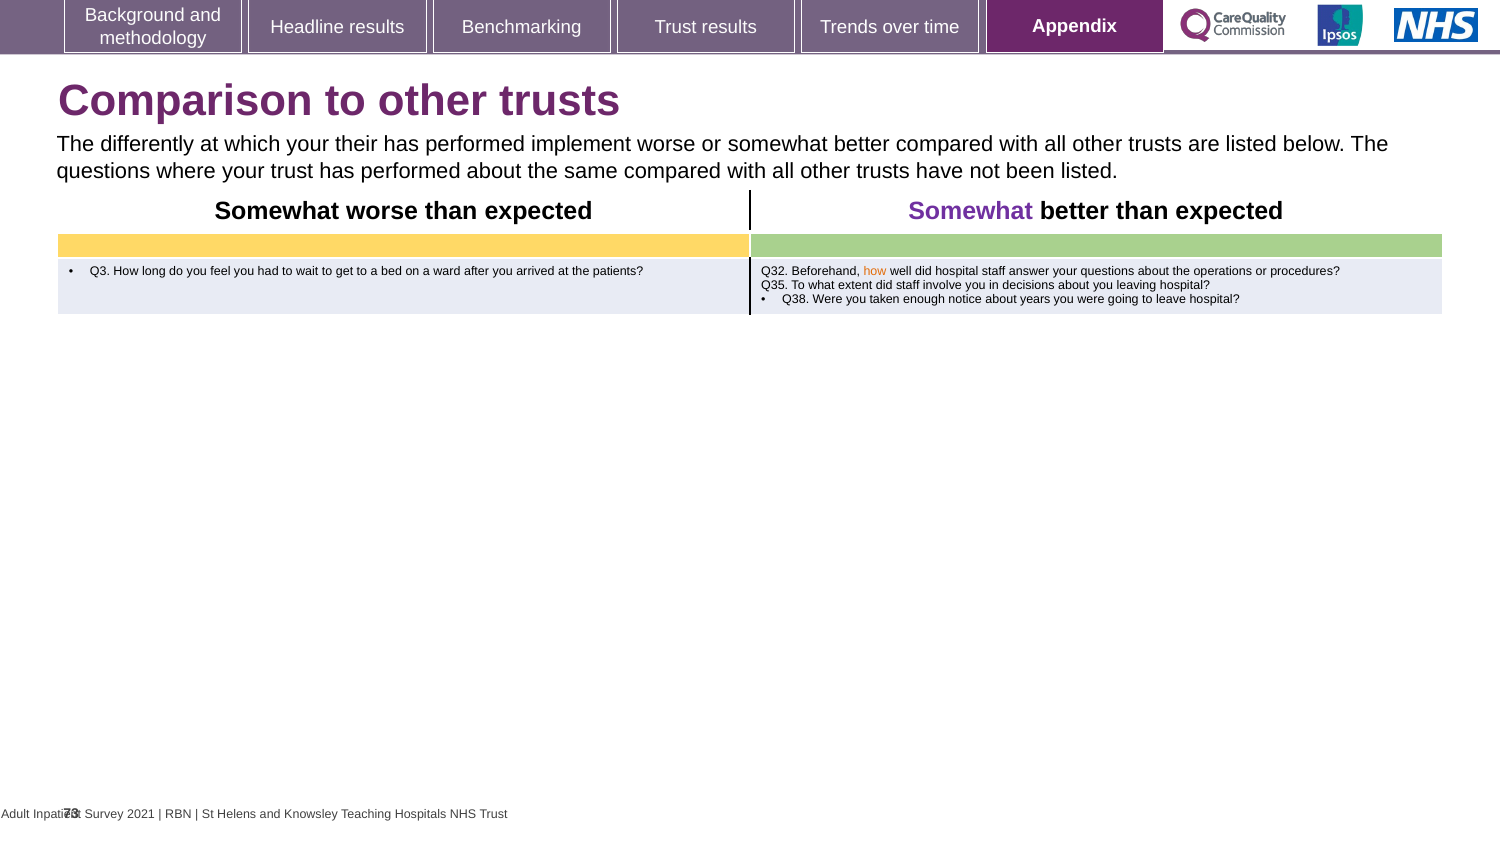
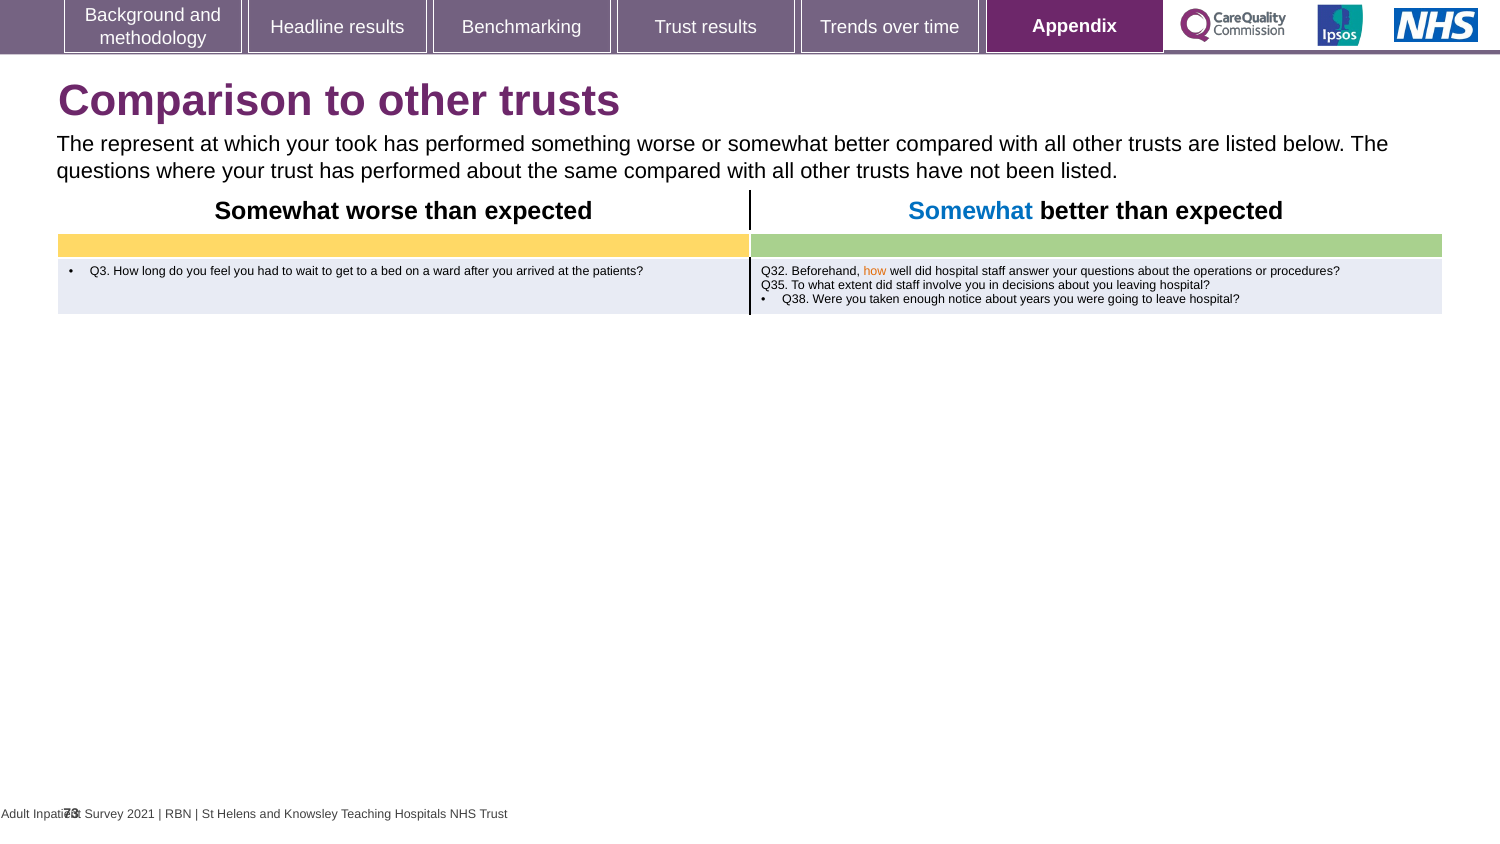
differently: differently -> represent
their: their -> took
implement: implement -> something
Somewhat at (971, 211) colour: purple -> blue
